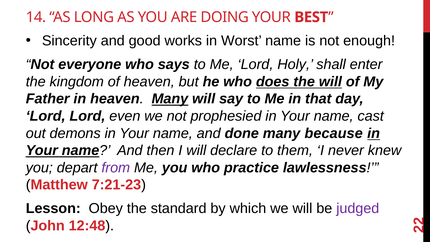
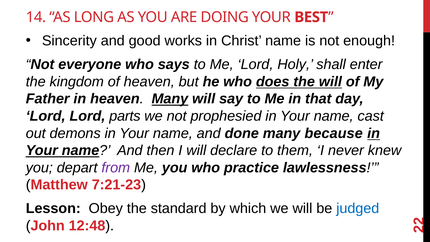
Worst: Worst -> Christ
even: even -> parts
judged colour: purple -> blue
